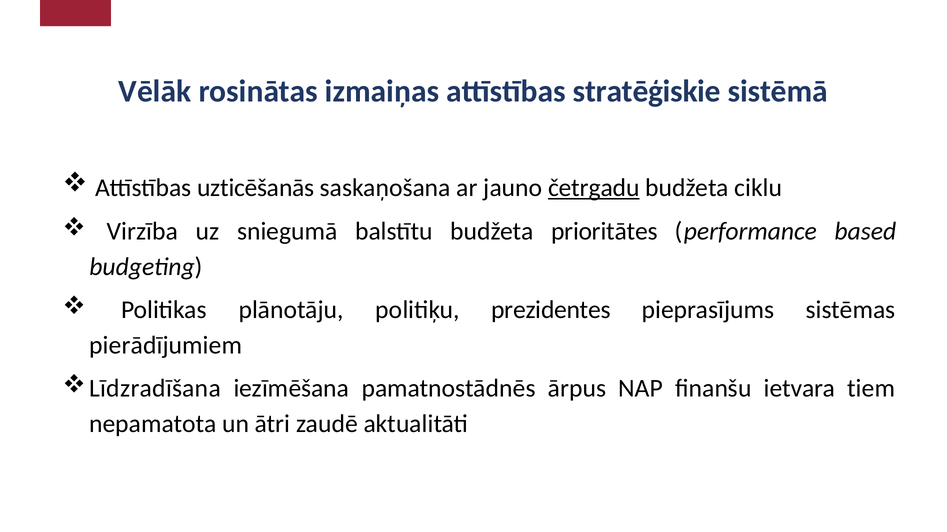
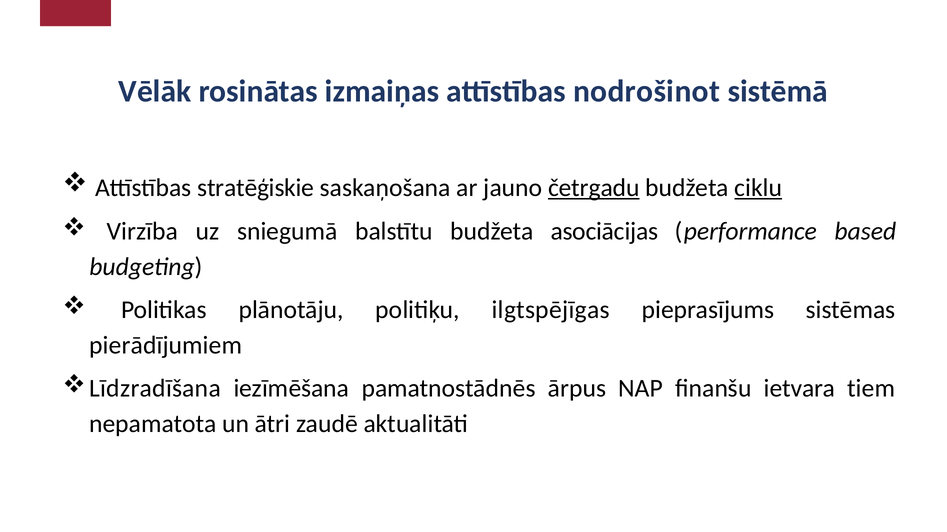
stratēģiskie: stratēģiskie -> nodrošinot
uzticēšanās: uzticēšanās -> stratēģiskie
ciklu underline: none -> present
prioritātes: prioritātes -> asociācijas
prezidentes: prezidentes -> ilgtspējīgas
